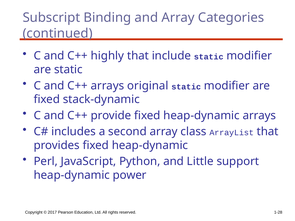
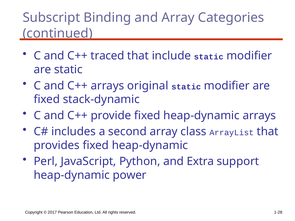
highly: highly -> traced
Little: Little -> Extra
